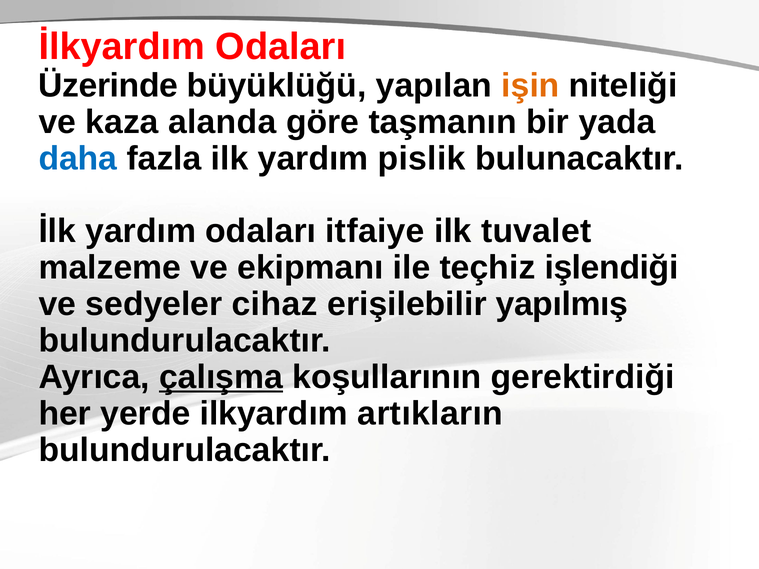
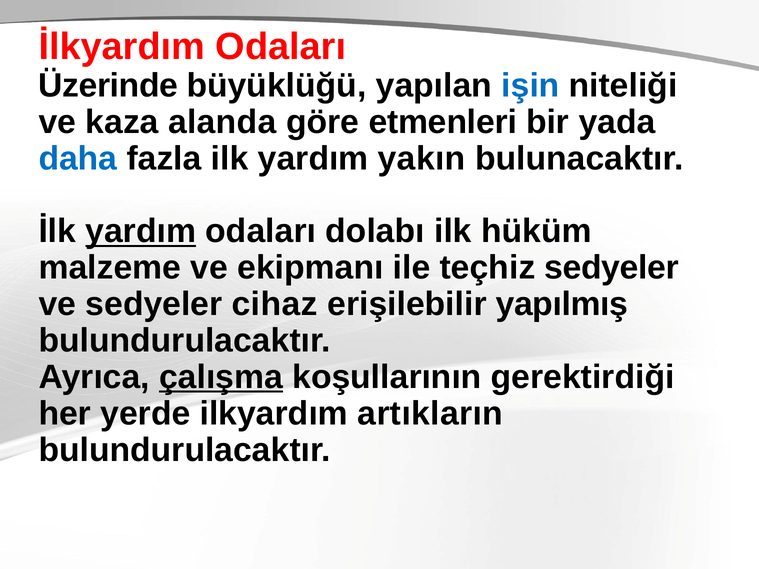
işin colour: orange -> blue
taşmanın: taşmanın -> etmenleri
pislik: pislik -> yakın
yardım at (141, 231) underline: none -> present
itfaiye: itfaiye -> dolabı
tuvalet: tuvalet -> hüküm
teçhiz işlendiği: işlendiği -> sedyeler
